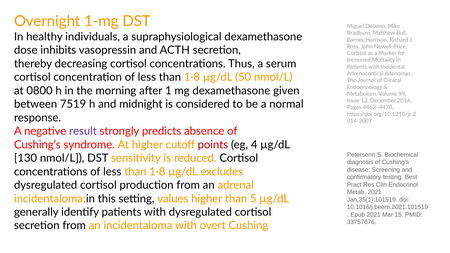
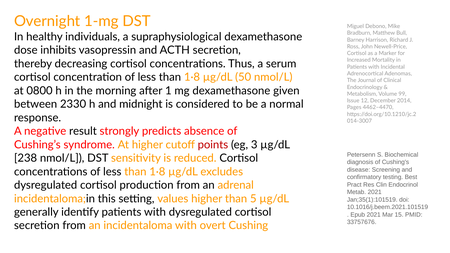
7519: 7519 -> 2330
result colour: purple -> black
4: 4 -> 3
130: 130 -> 238
